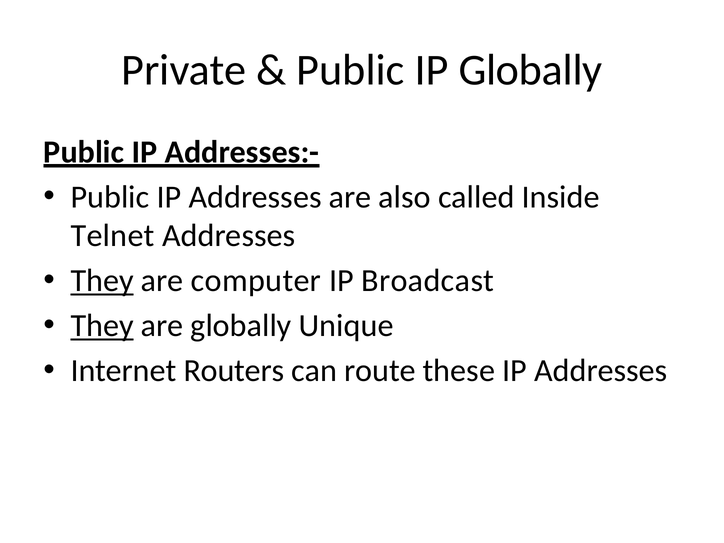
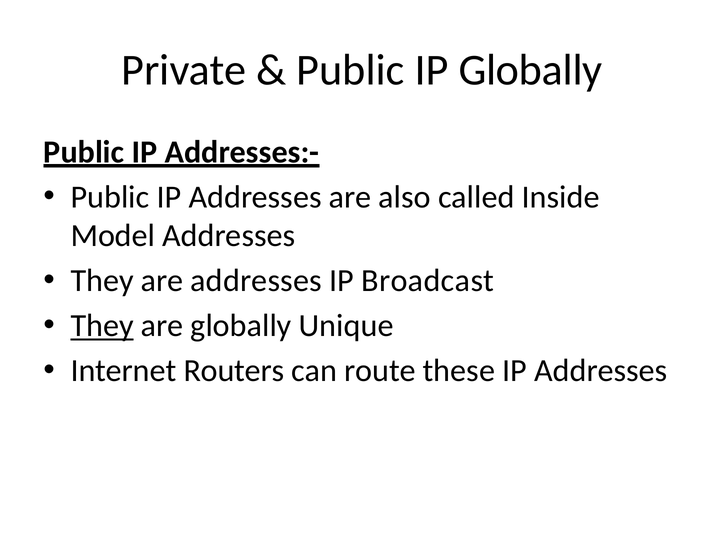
Telnet: Telnet -> Model
They at (102, 281) underline: present -> none
are computer: computer -> addresses
